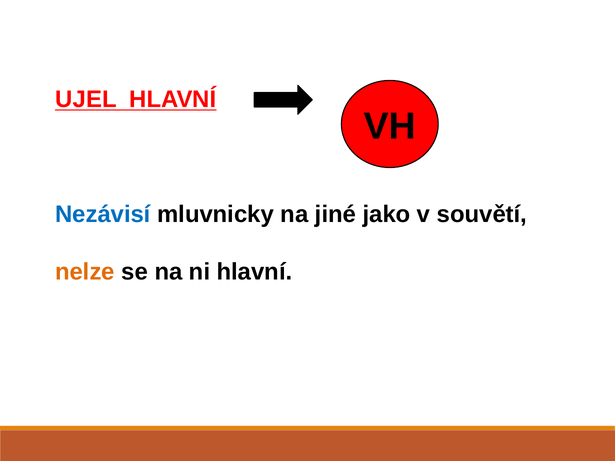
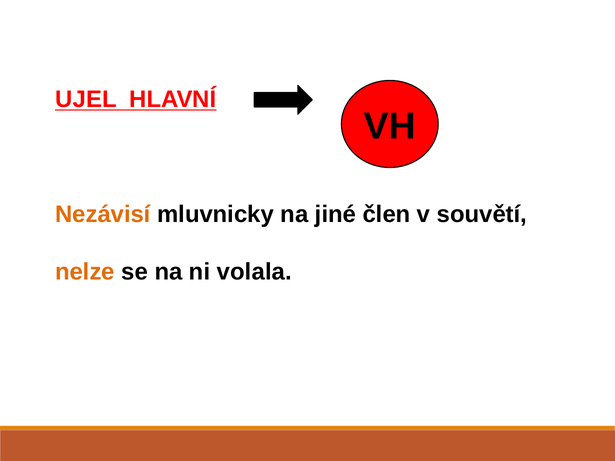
Nezávisí colour: blue -> orange
jako: jako -> člen
ni hlavní: hlavní -> volala
